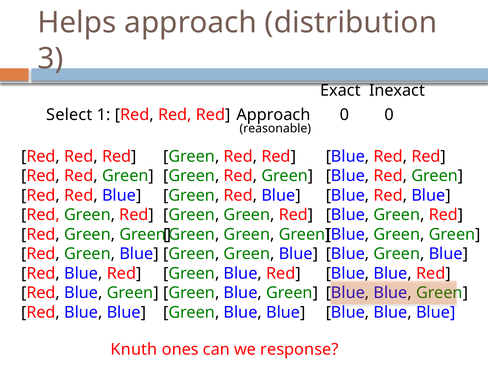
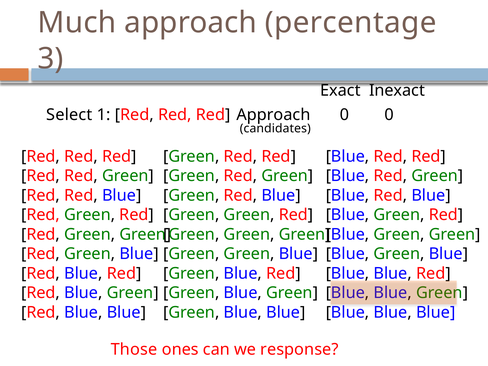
Helps: Helps -> Much
distribution: distribution -> percentage
reasonable: reasonable -> candidates
Knuth: Knuth -> Those
